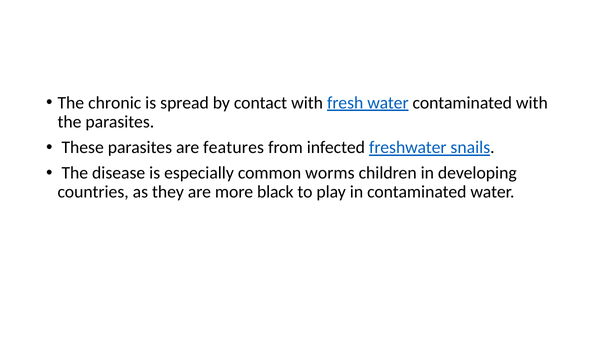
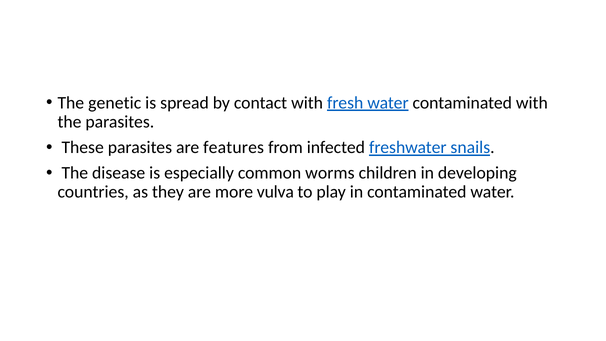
chronic: chronic -> genetic
black: black -> vulva
